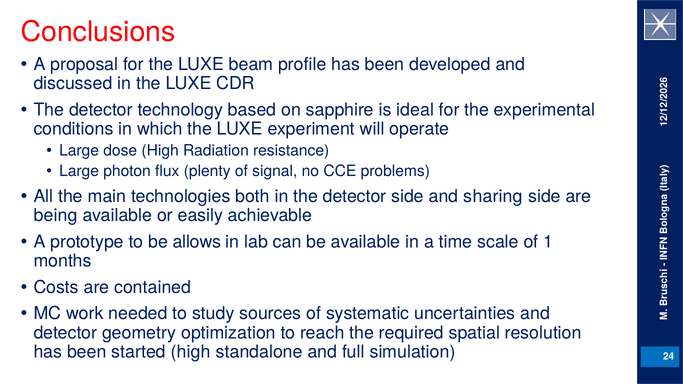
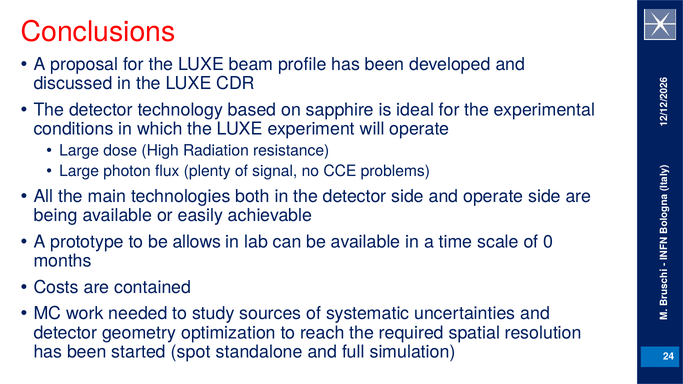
and sharing: sharing -> operate
of 1: 1 -> 0
started high: high -> spot
